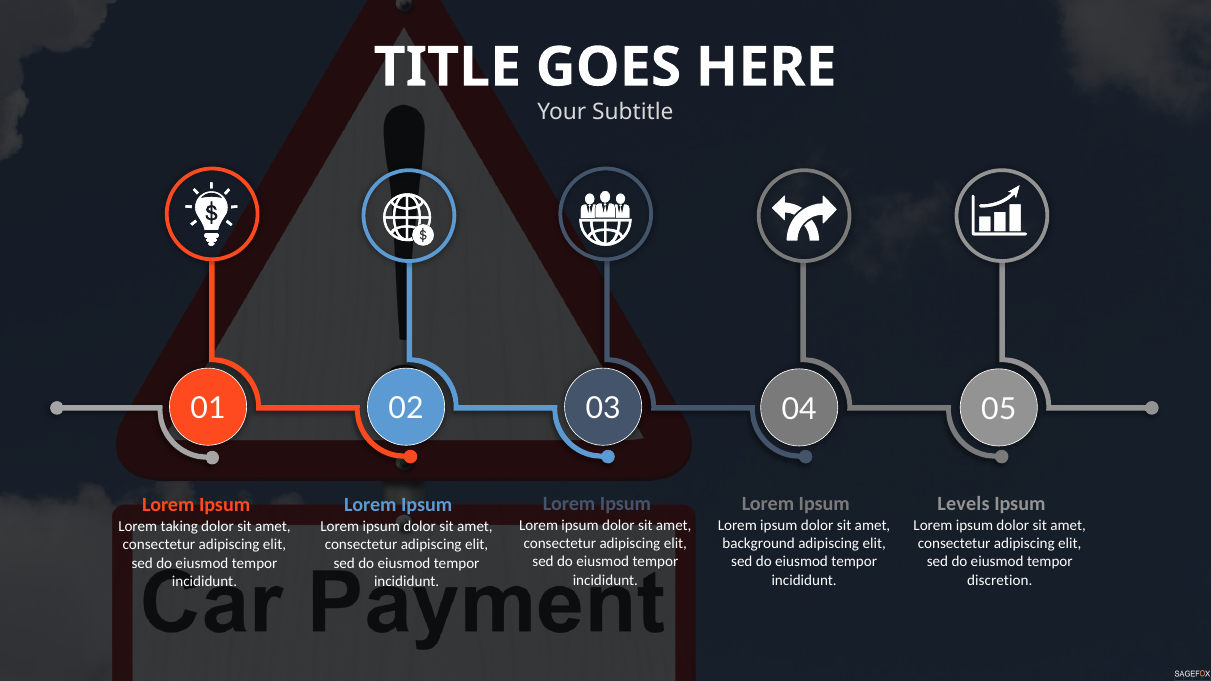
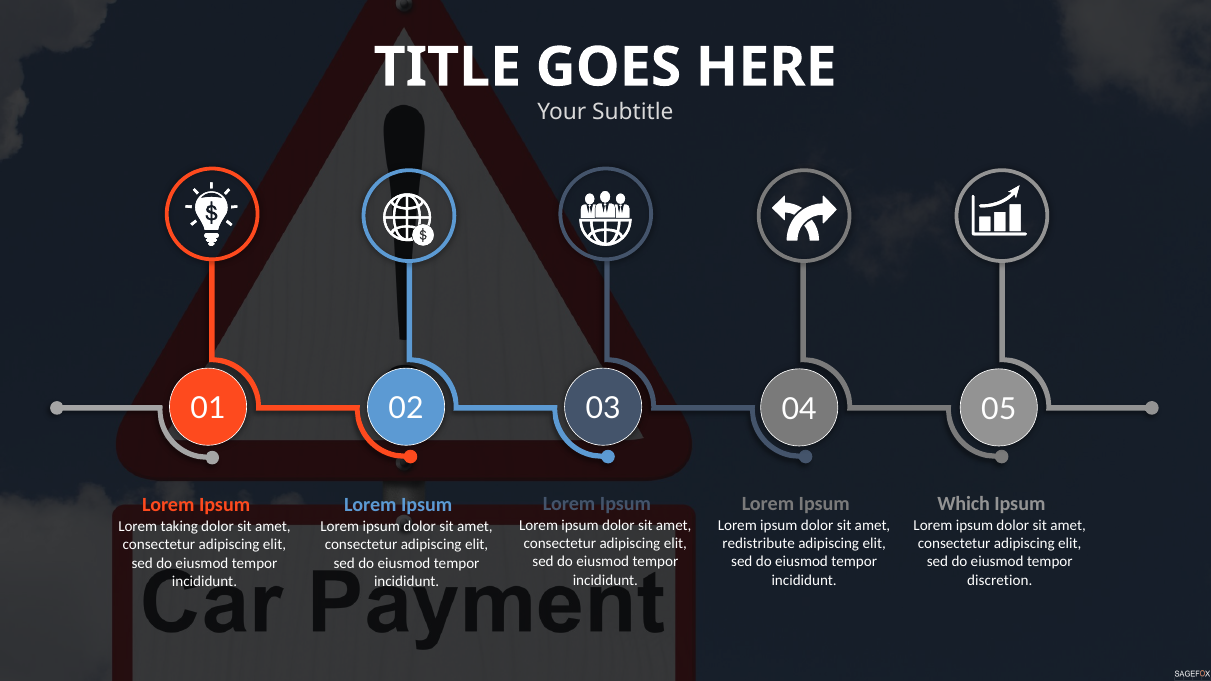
Levels: Levels -> Which
background: background -> redistribute
